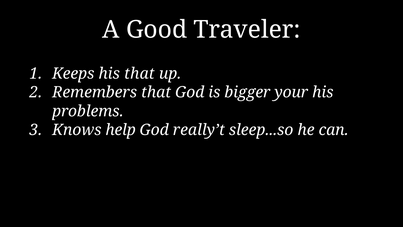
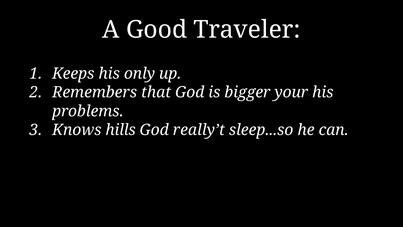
his that: that -> only
help: help -> hills
